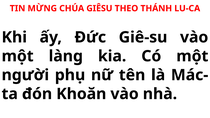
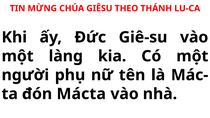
Khoăn: Khoăn -> Mácta
